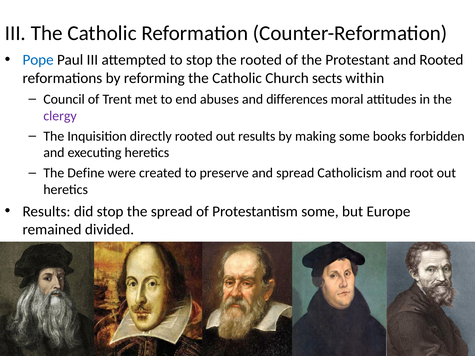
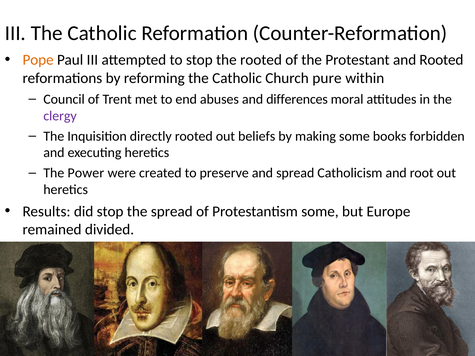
Pope colour: blue -> orange
sects: sects -> pure
out results: results -> beliefs
Define: Define -> Power
